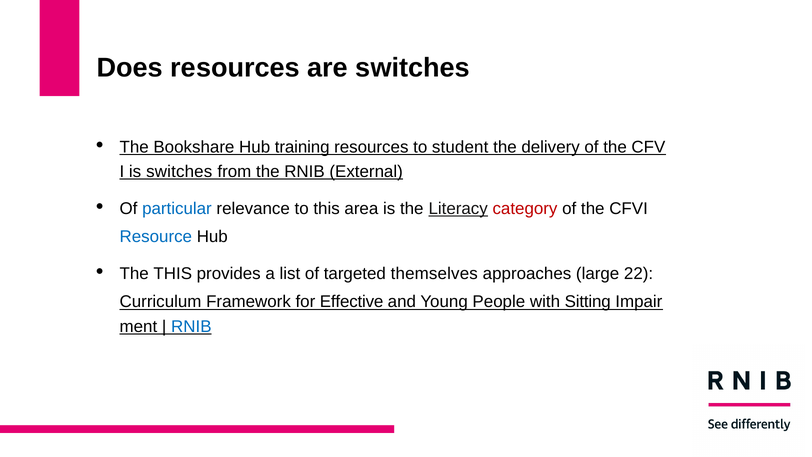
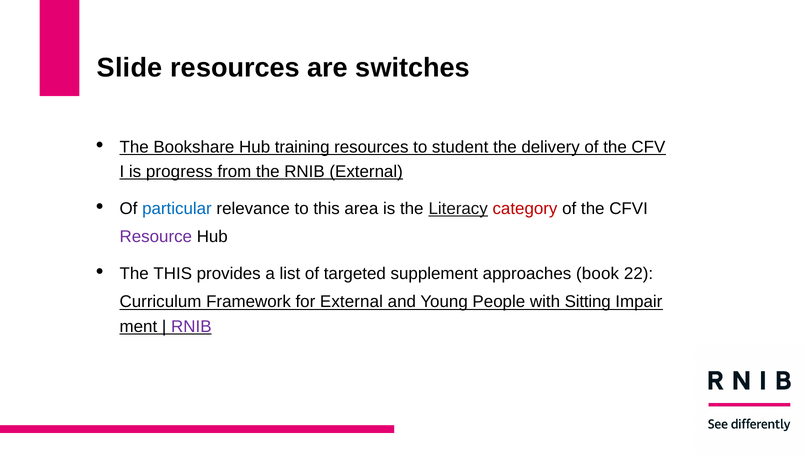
Does: Does -> Slide
is switches: switches -> progress
Resource colour: blue -> purple
themselves: themselves -> supplement
large: large -> book
for Effective: Effective -> External
RNIB at (191, 326) colour: blue -> purple
